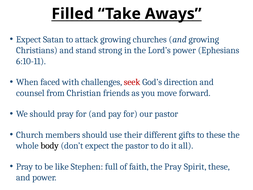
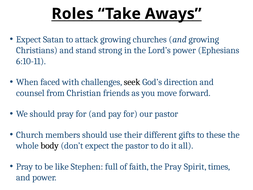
Filled: Filled -> Roles
seek colour: red -> black
Spirit these: these -> times
